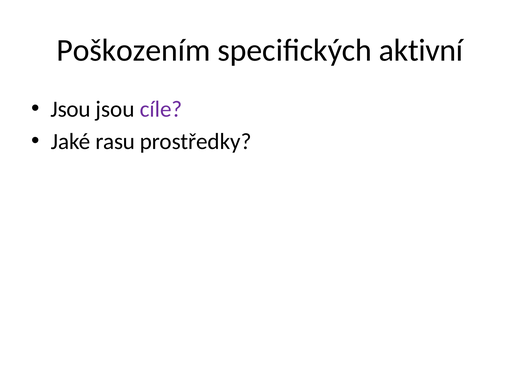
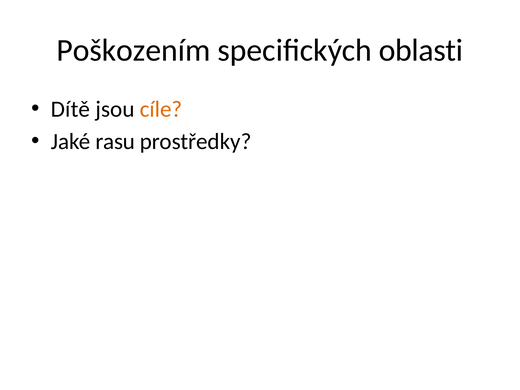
aktivní: aktivní -> oblasti
Jsou at (71, 109): Jsou -> Dítě
cíle colour: purple -> orange
